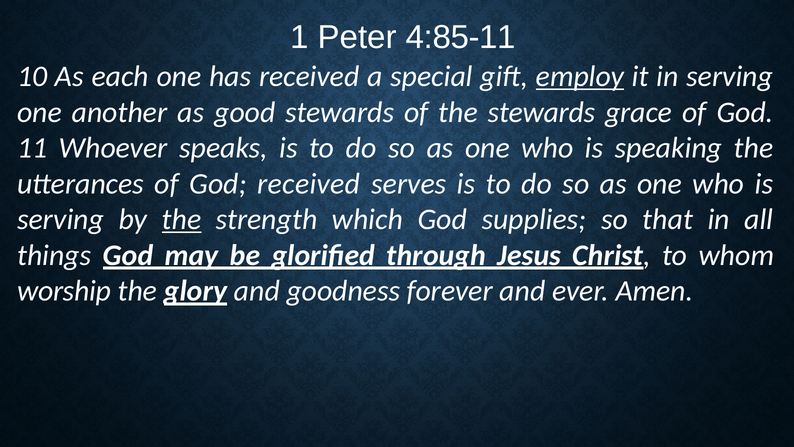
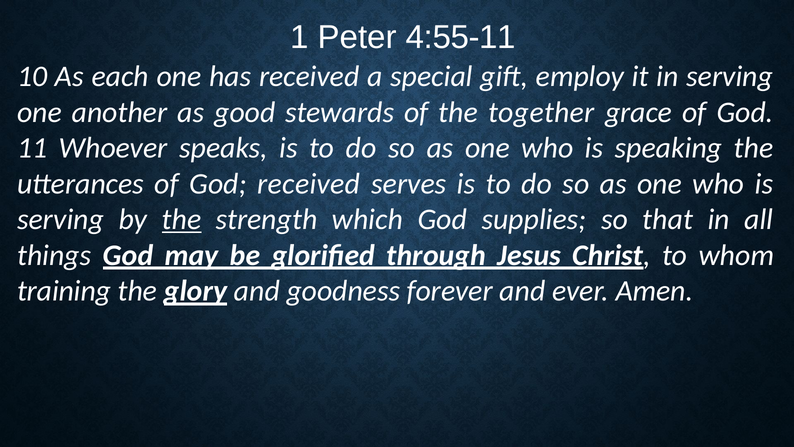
4:85-11: 4:85-11 -> 4:55-11
employ underline: present -> none
the stewards: stewards -> together
worship: worship -> training
